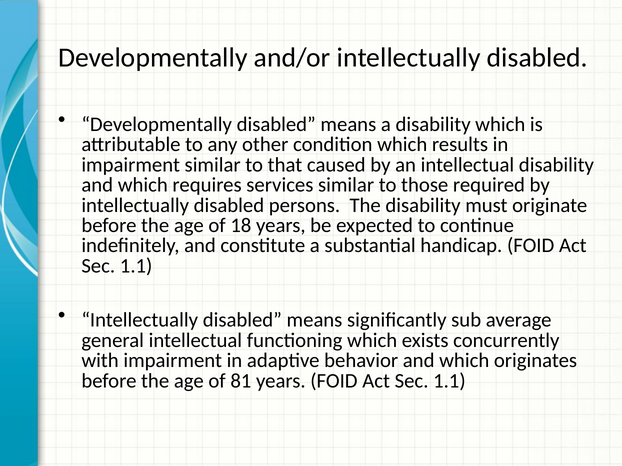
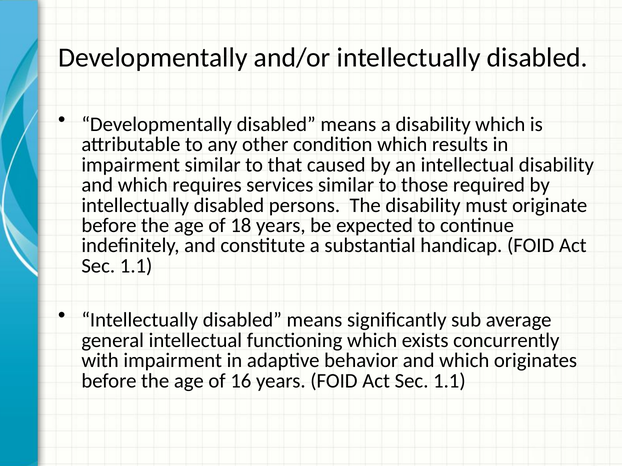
81: 81 -> 16
